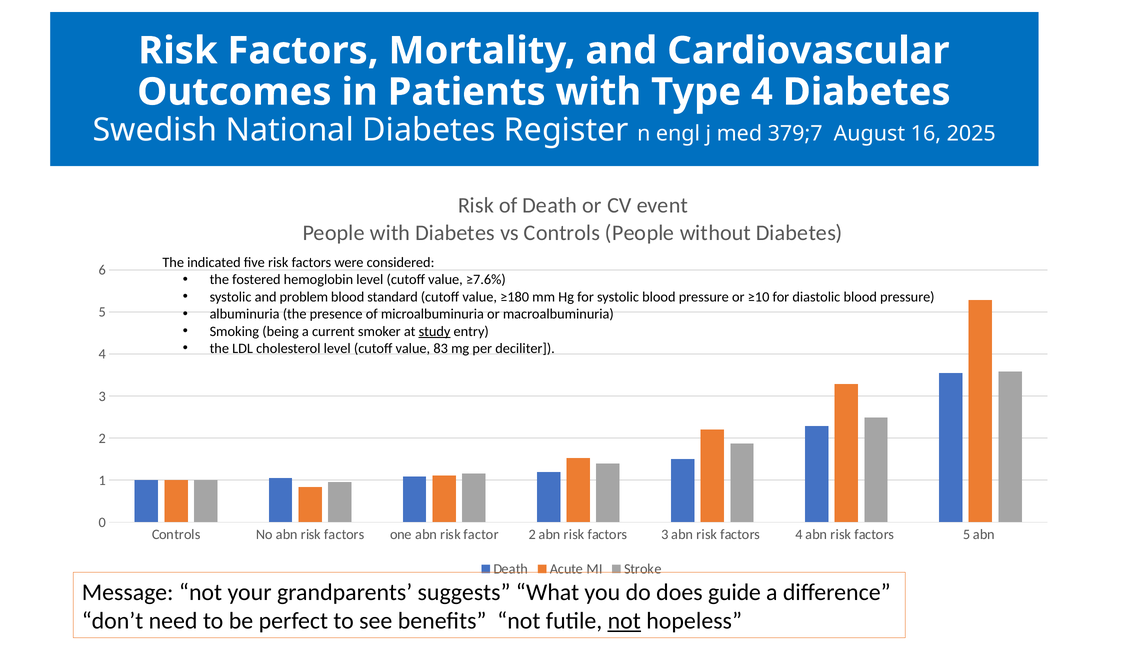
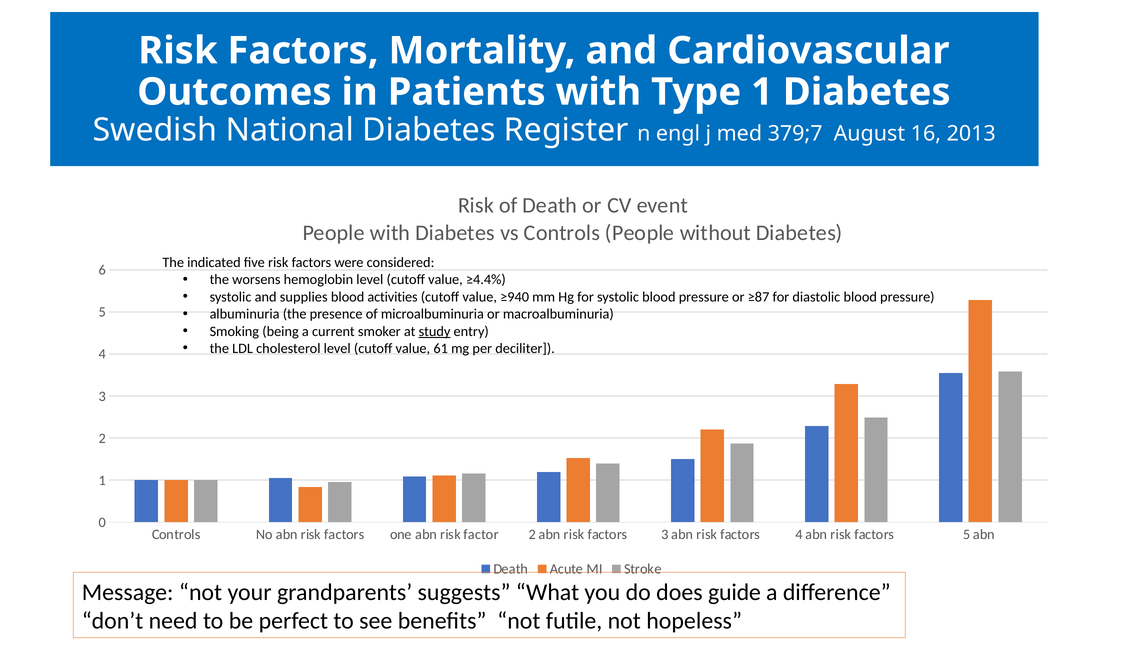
Type 4: 4 -> 1
2025: 2025 -> 2013
fostered: fostered -> worsens
≥7.6%: ≥7.6% -> ≥4.4%
problem: problem -> supplies
standard: standard -> activities
≥180: ≥180 -> ≥940
≥10: ≥10 -> ≥87
83: 83 -> 61
not at (624, 621) underline: present -> none
